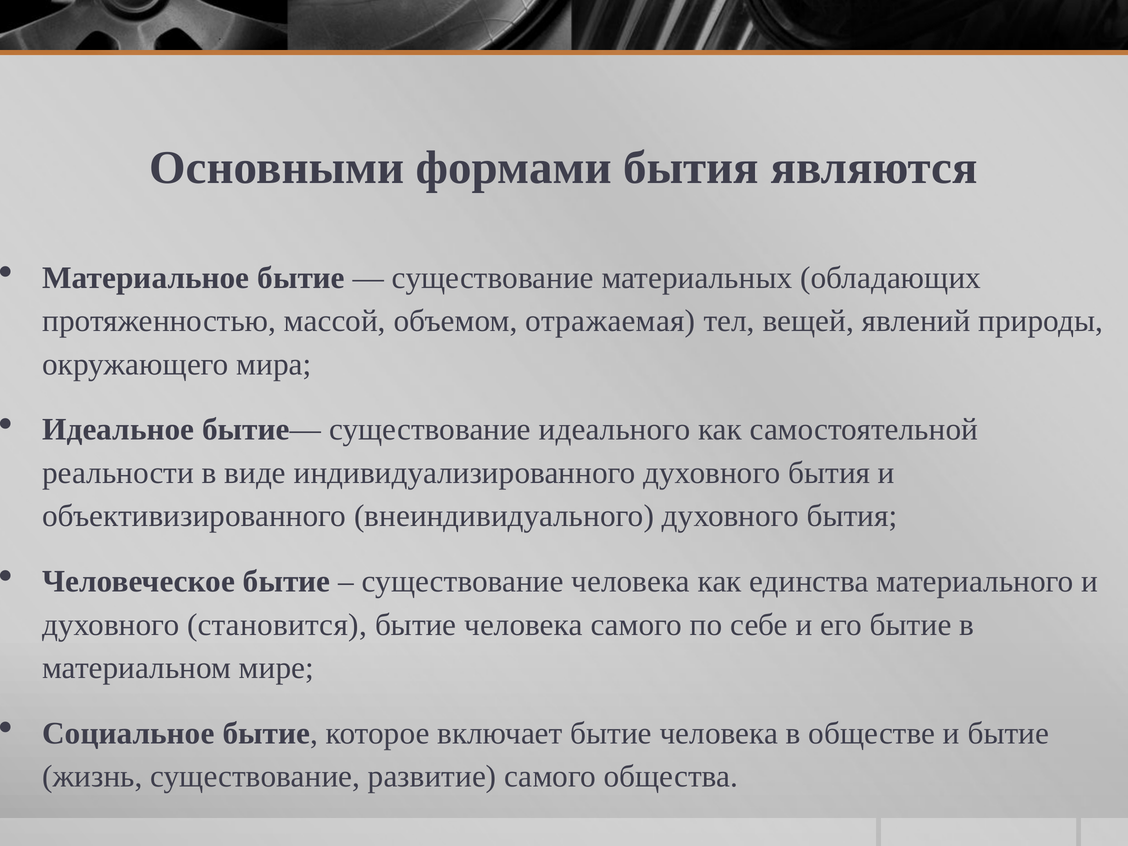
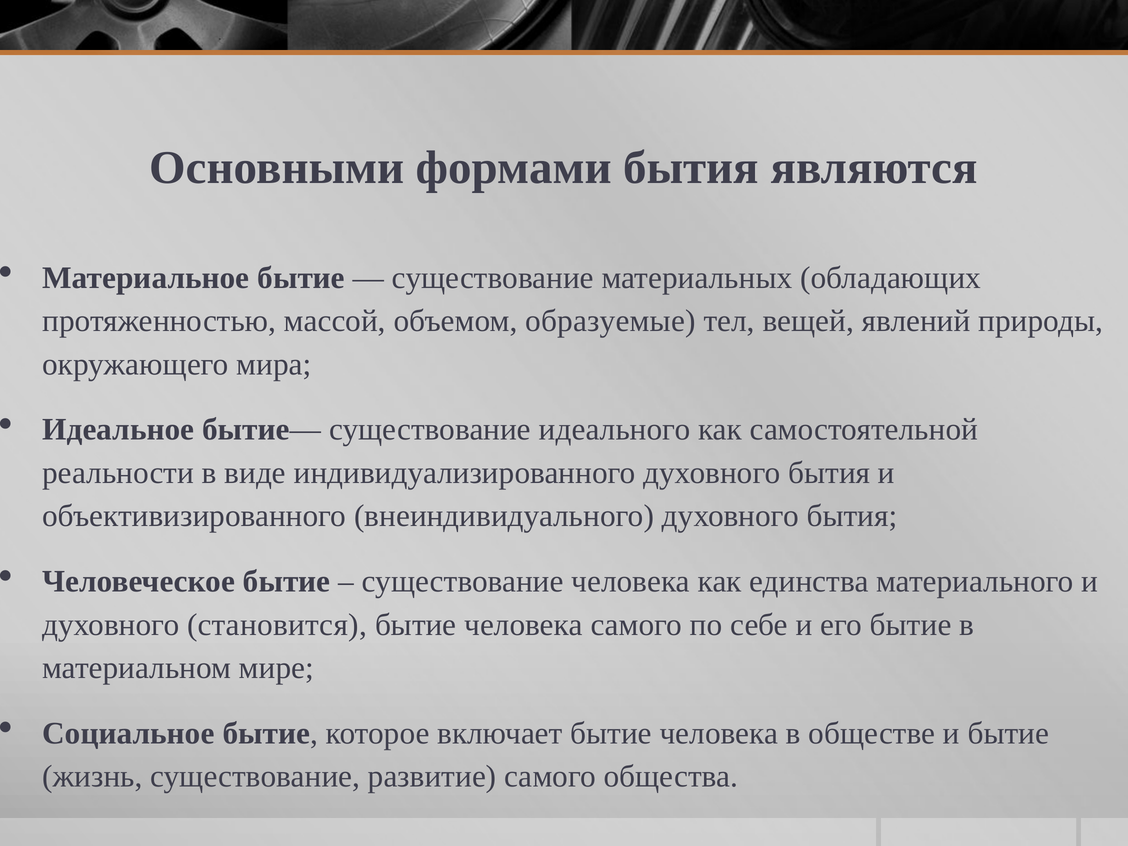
отражаемая: отражаемая -> образуемые
